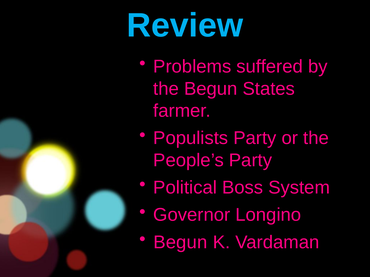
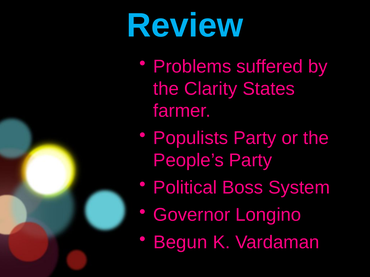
the Begun: Begun -> Clarity
